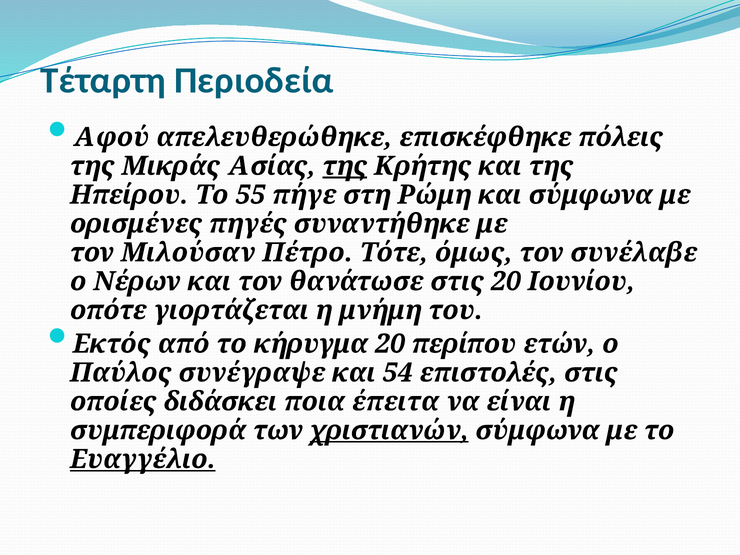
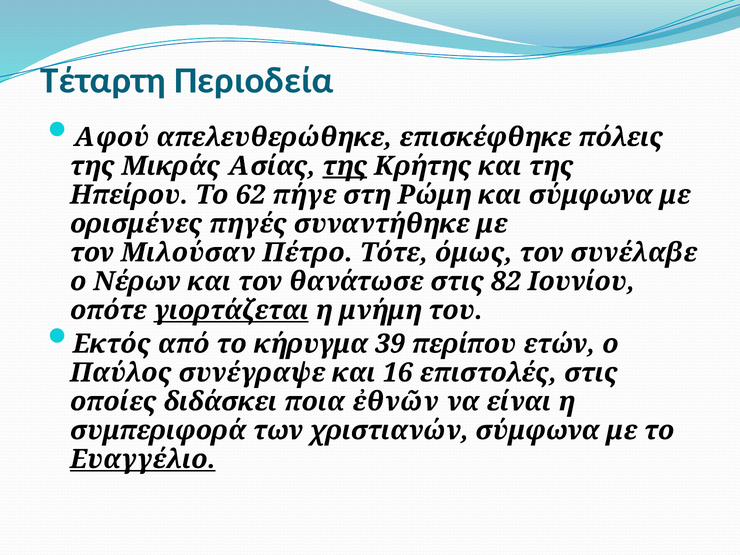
55: 55 -> 62
στις 20: 20 -> 82
γιορτάζεται underline: none -> present
κήρυγμα 20: 20 -> 39
54: 54 -> 16
έπειτα: έπειτα -> ἐθνῶν
χριστιανών underline: present -> none
